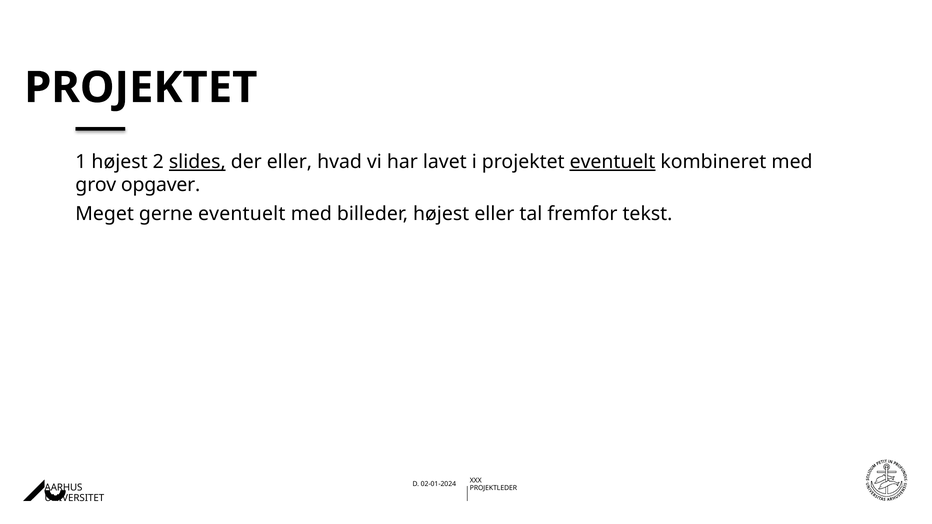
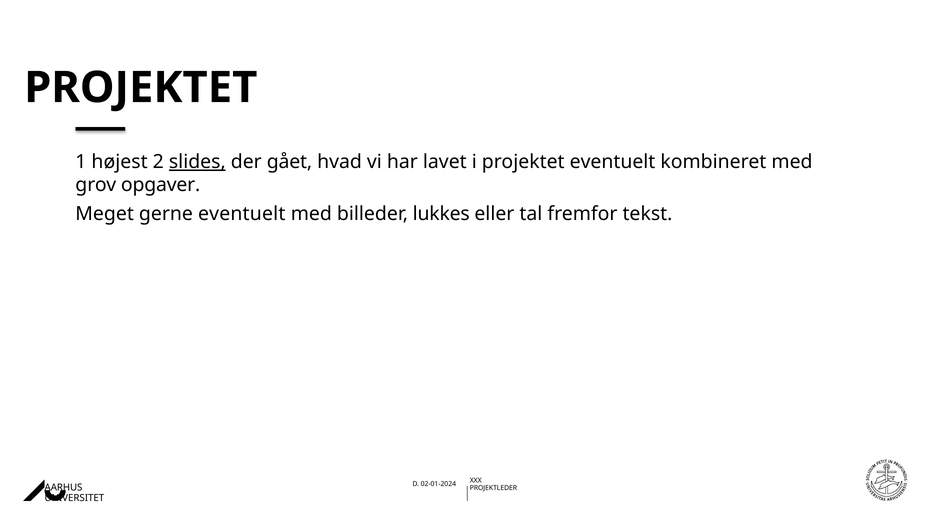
der eller: eller -> gået
eventuelt at (613, 162) underline: present -> none
billeder højest: højest -> lukkes
